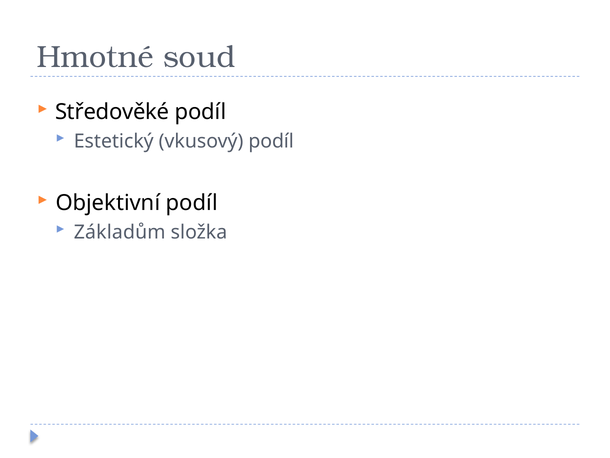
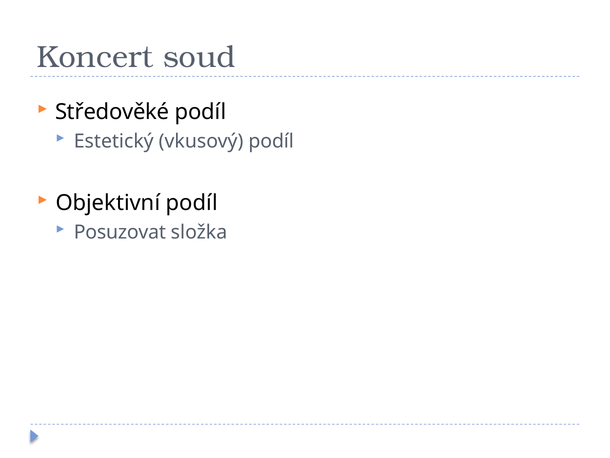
Hmotné: Hmotné -> Koncert
Základům: Základům -> Posuzovat
